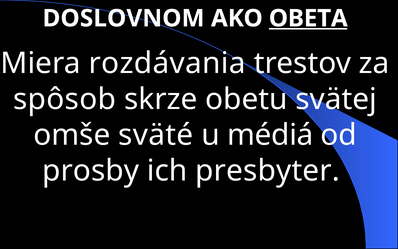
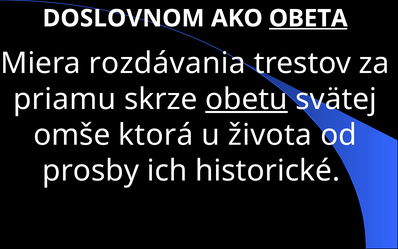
spôsob: spôsob -> priamu
obetu underline: none -> present
sväté: sväté -> ktorá
médiá: médiá -> života
presbyter: presbyter -> historické
